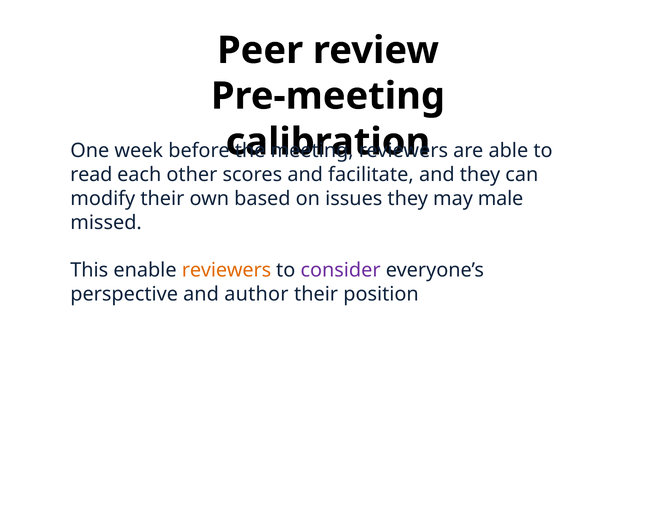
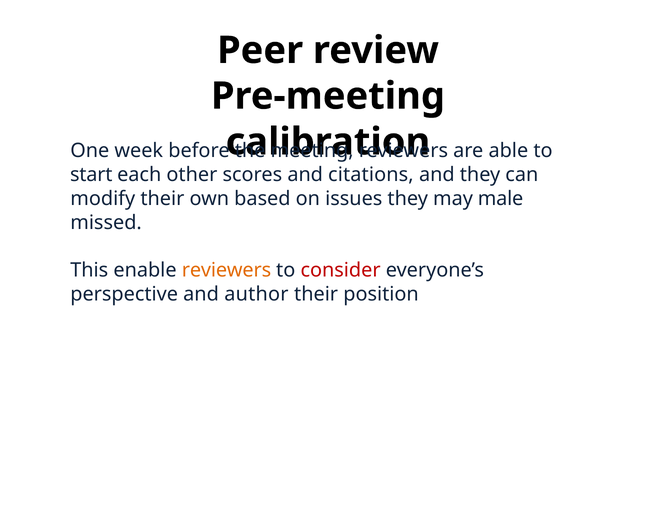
read: read -> start
facilitate: facilitate -> citations
consider colour: purple -> red
